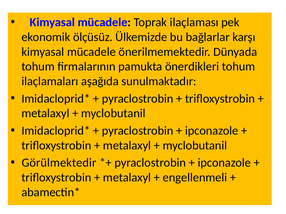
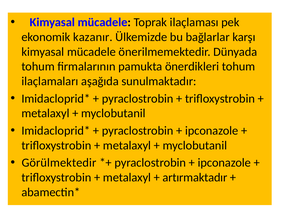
ölçüsüz: ölçüsüz -> kazanır
engellenmeli: engellenmeli -> artırmaktadır
